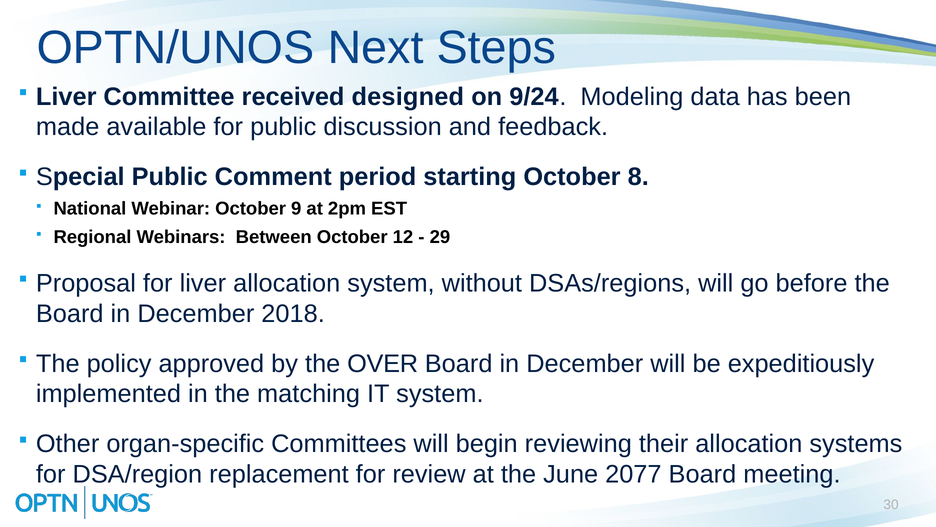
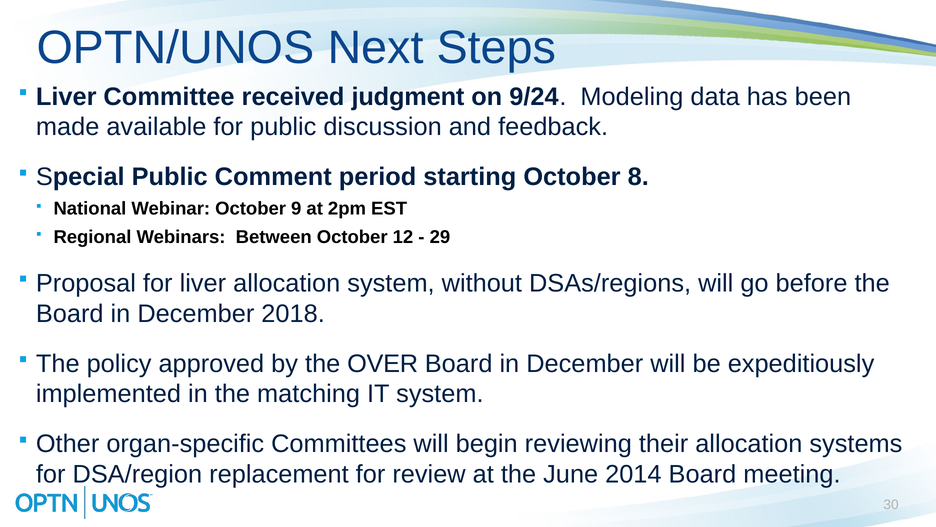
designed: designed -> judgment
2077: 2077 -> 2014
